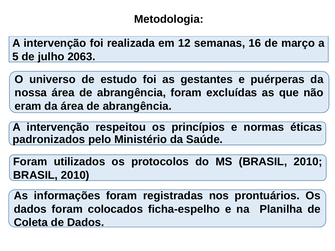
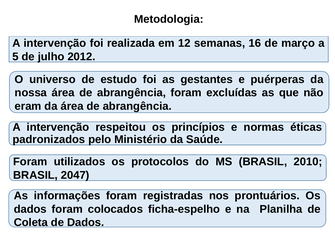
2063: 2063 -> 2012
2010 at (75, 175): 2010 -> 2047
